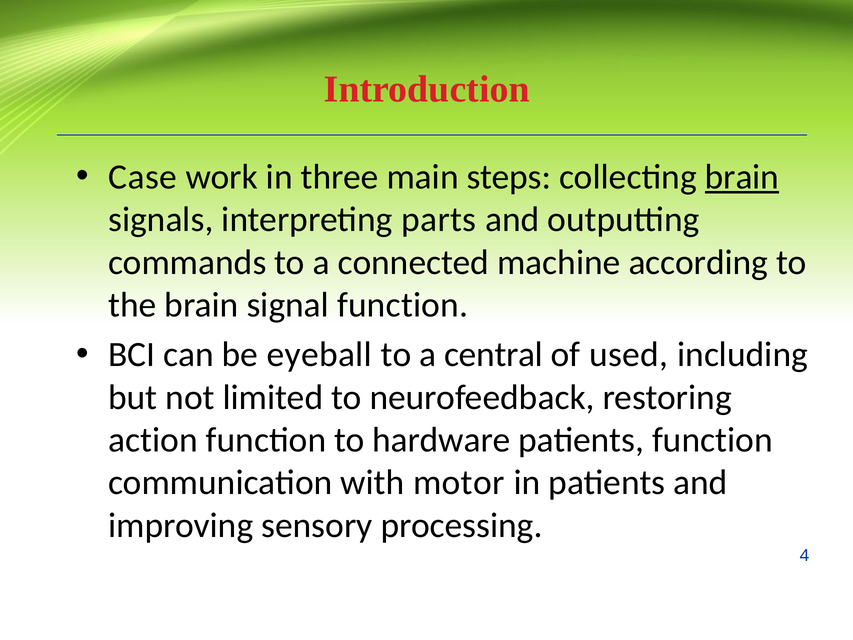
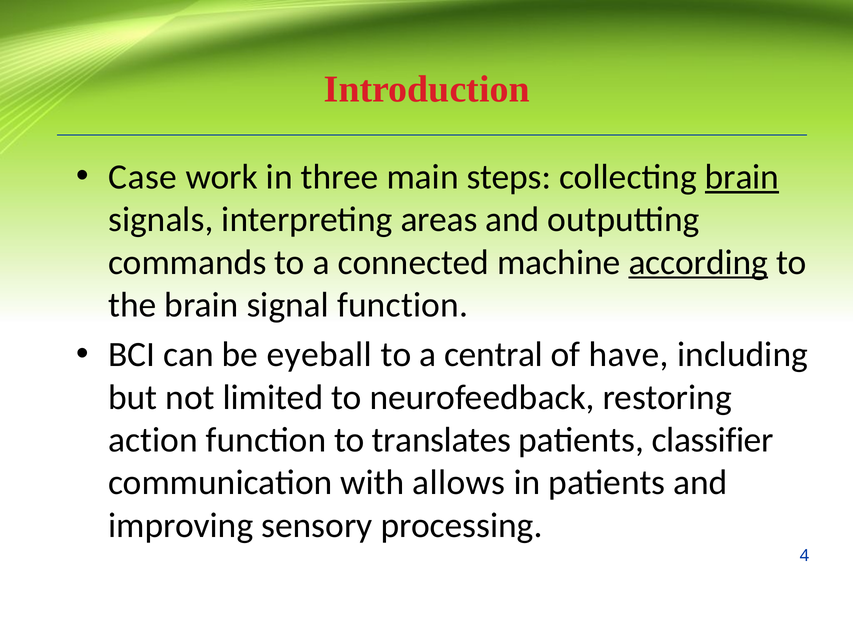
parts: parts -> areas
according underline: none -> present
used: used -> have
hardware: hardware -> translates
patients function: function -> classifier
motor: motor -> allows
